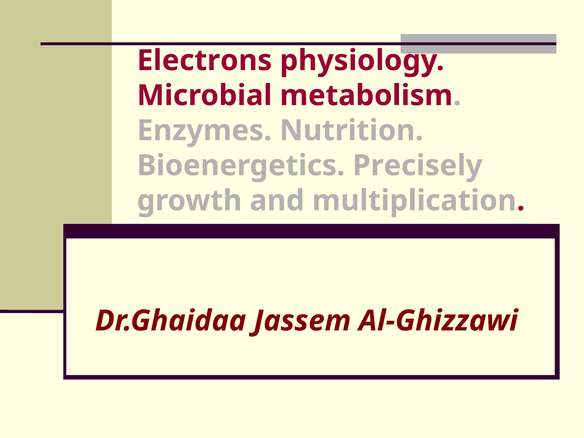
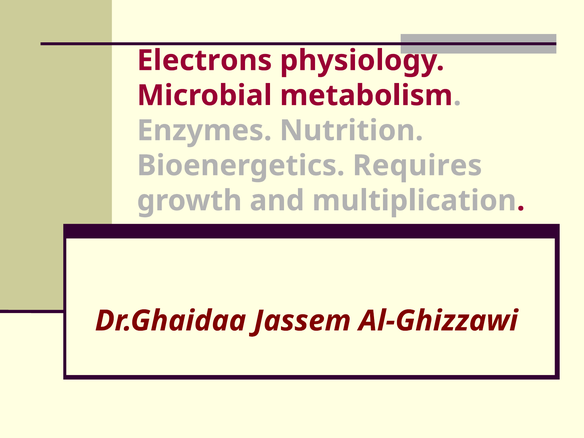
Precisely: Precisely -> Requires
